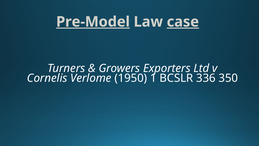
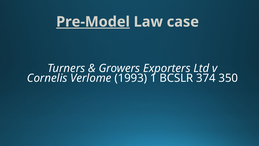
case underline: present -> none
1950: 1950 -> 1993
336: 336 -> 374
